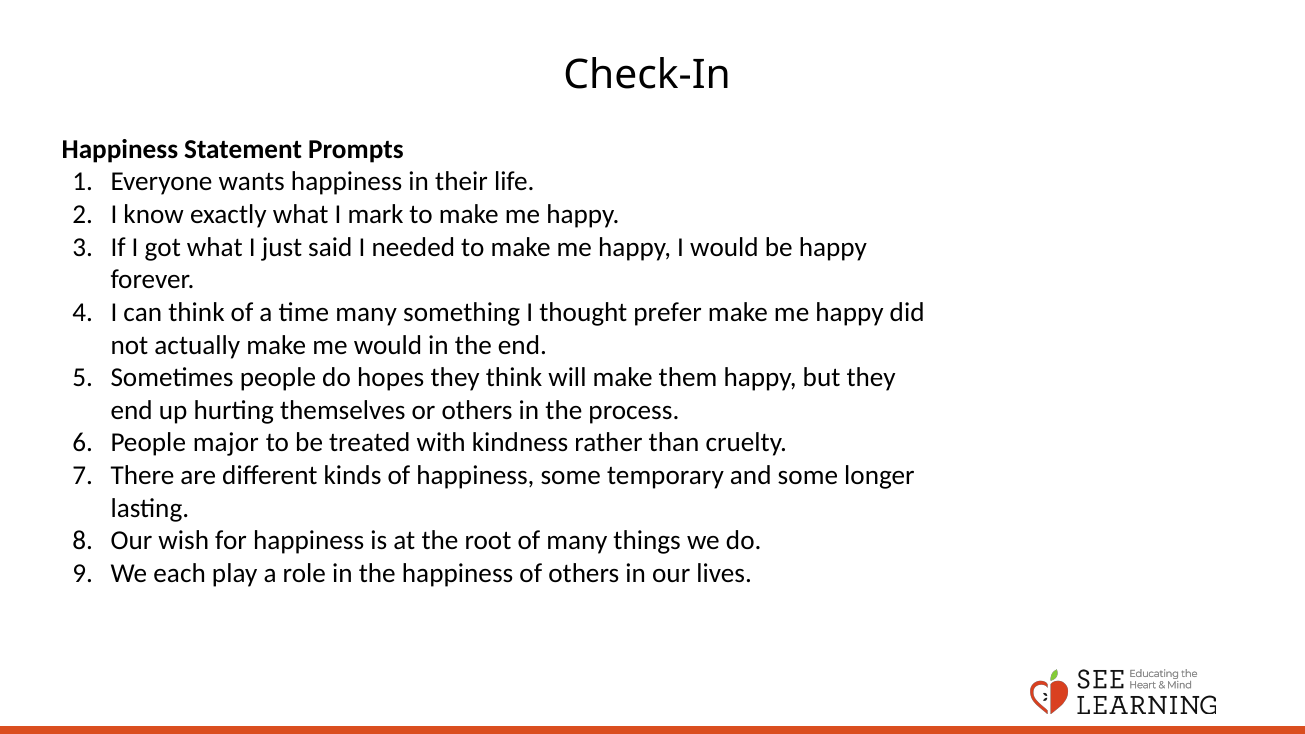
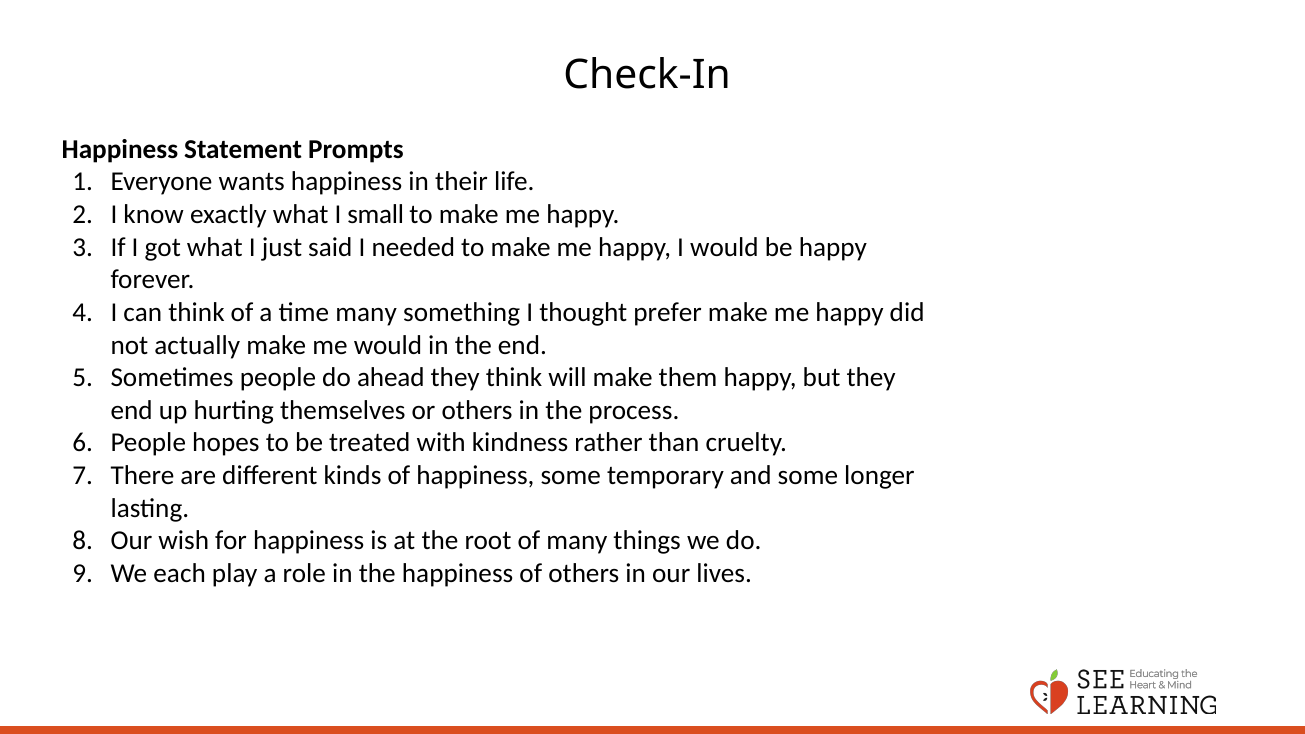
mark: mark -> small
hopes: hopes -> ahead
major: major -> hopes
